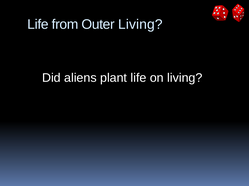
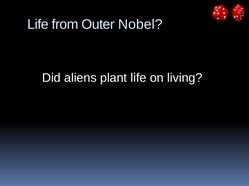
Outer Living: Living -> Nobel
